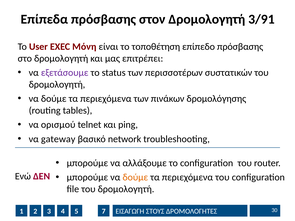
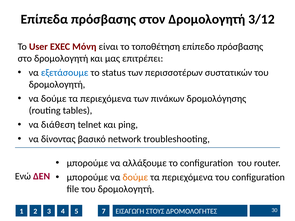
3/91: 3/91 -> 3/12
εξετάσουμε colour: purple -> blue
ορισμού: ορισμού -> διάθεση
gateway: gateway -> δίνοντας
